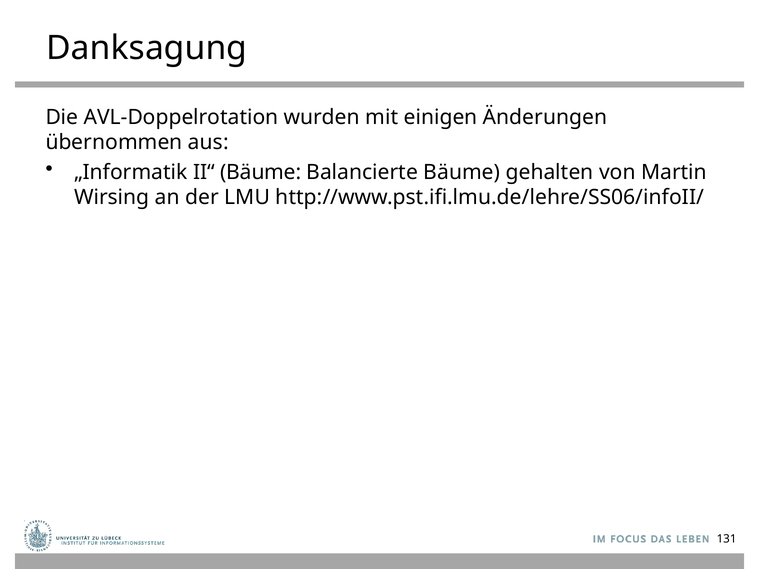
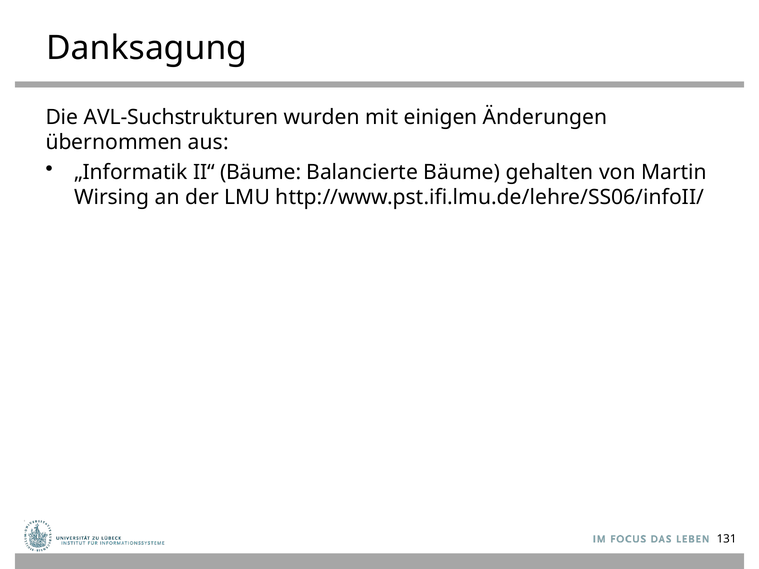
AVL-Doppelrotation: AVL-Doppelrotation -> AVL-Suchstrukturen
